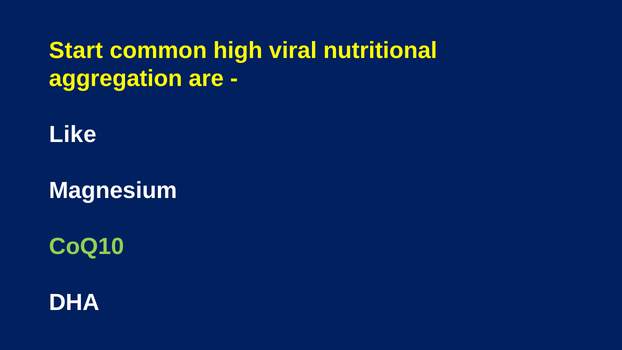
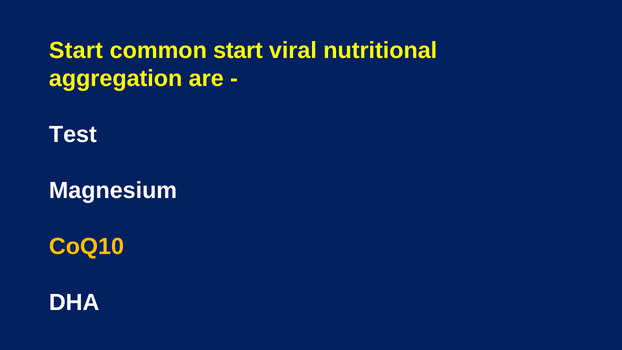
common high: high -> start
Like: Like -> Test
CoQ10 colour: light green -> yellow
